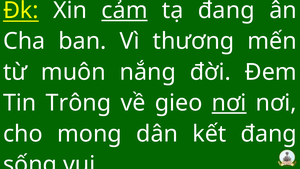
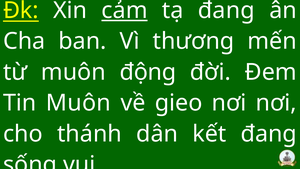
nắng: nắng -> động
Tin Trông: Trông -> Muôn
nơi at (229, 103) underline: present -> none
mong: mong -> thánh
